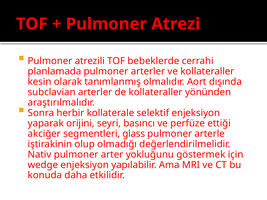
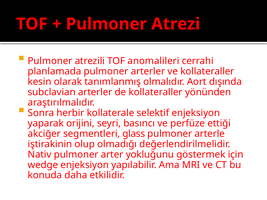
bebeklerde: bebeklerde -> anomalileri
